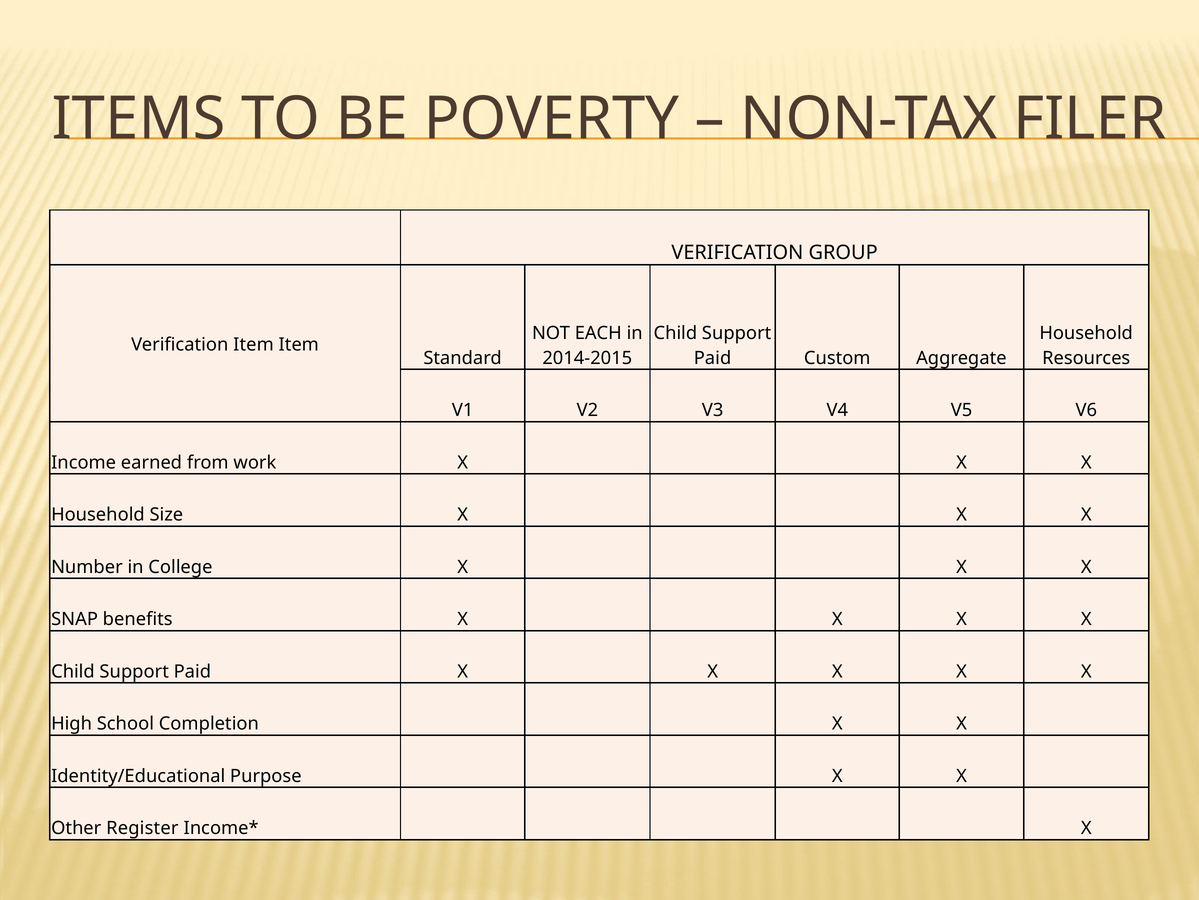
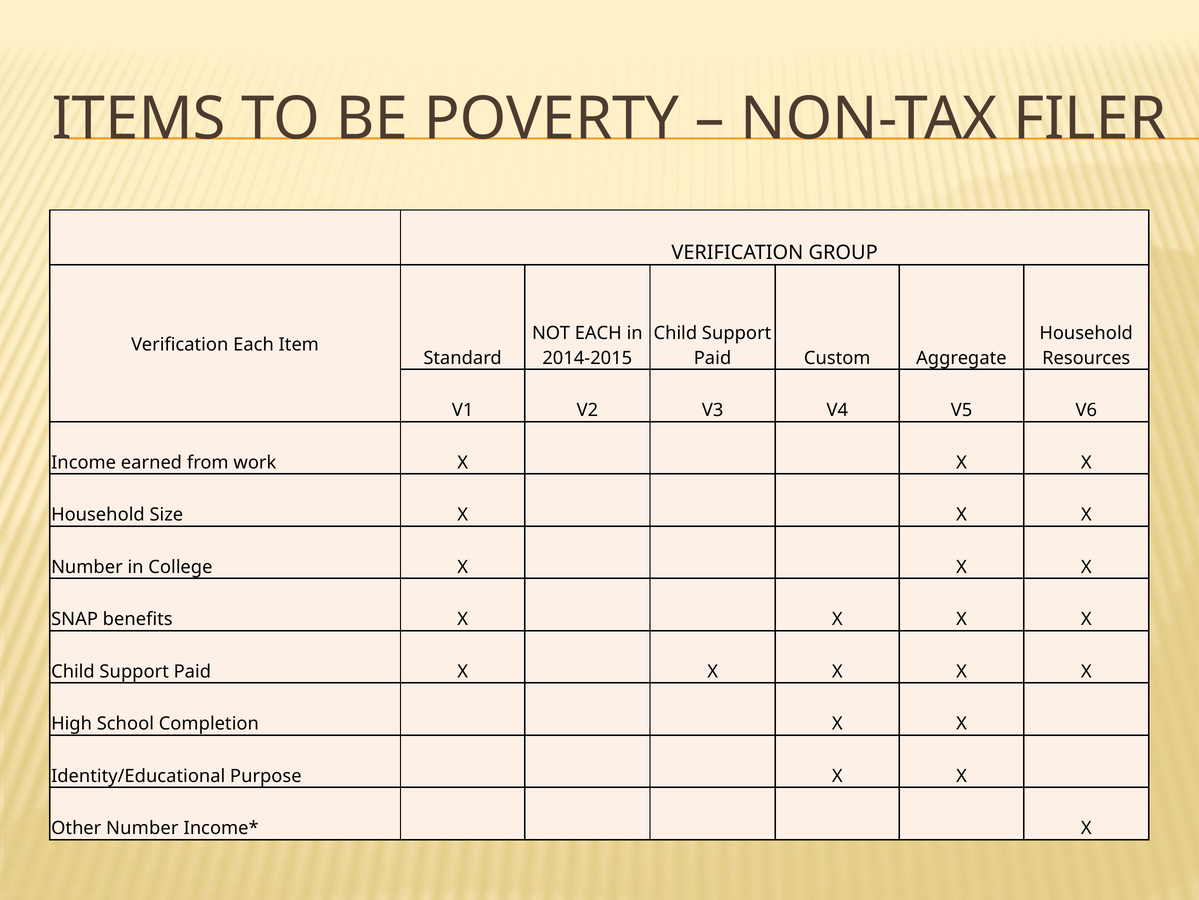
Verification Item: Item -> Each
Other Register: Register -> Number
